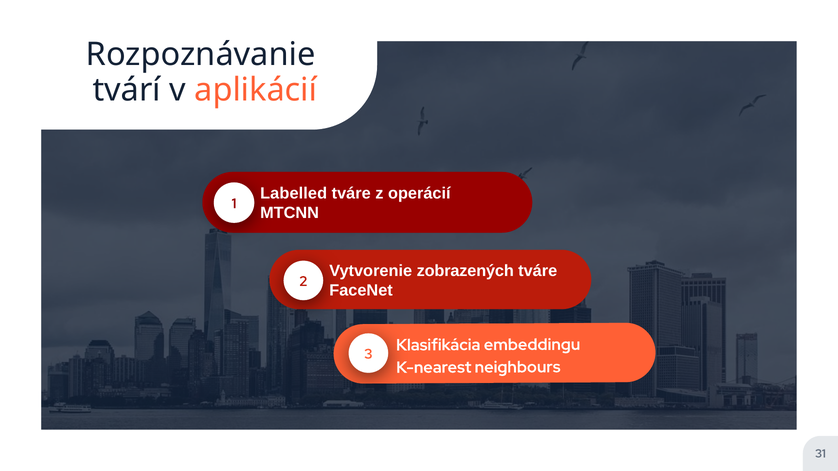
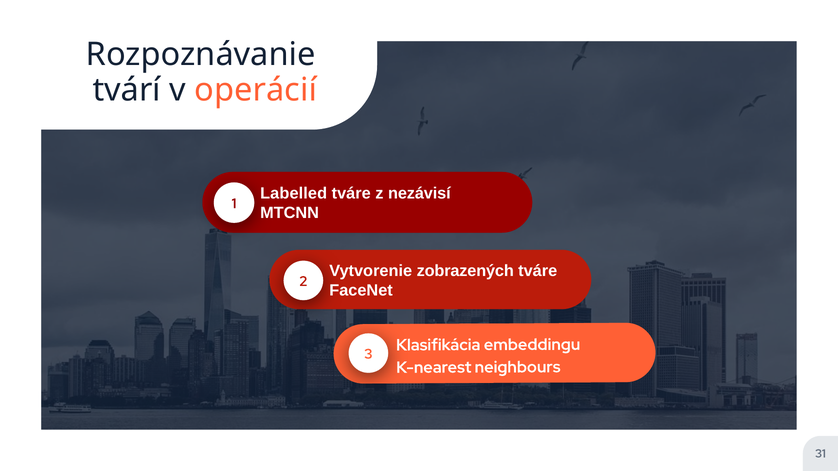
aplikácií: aplikácií -> operácií
operácií: operácií -> nezávisí
